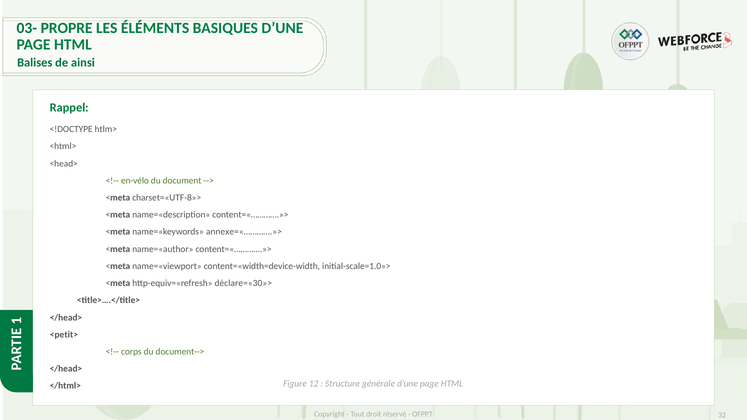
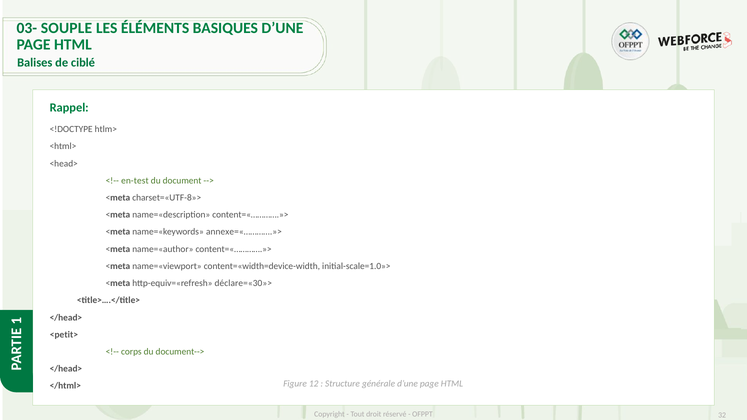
PROPRE: PROPRE -> SOUPLE
ainsi: ainsi -> ciblé
en-vélo: en-vélo -> en-test
